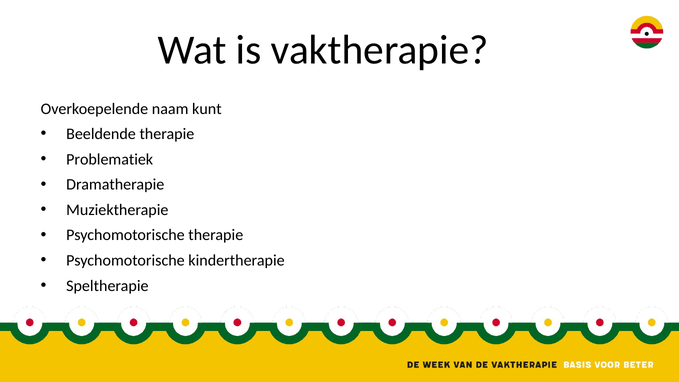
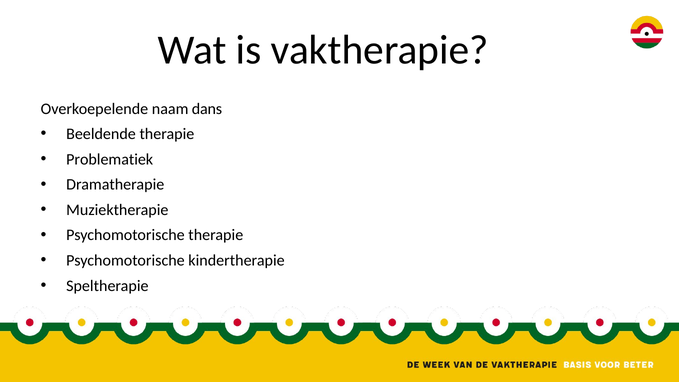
kunt: kunt -> dans
